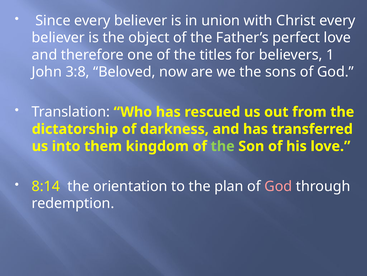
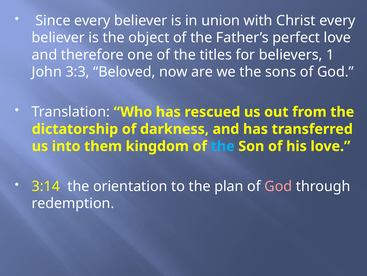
3:8: 3:8 -> 3:3
the at (223, 146) colour: light green -> light blue
8:14: 8:14 -> 3:14
